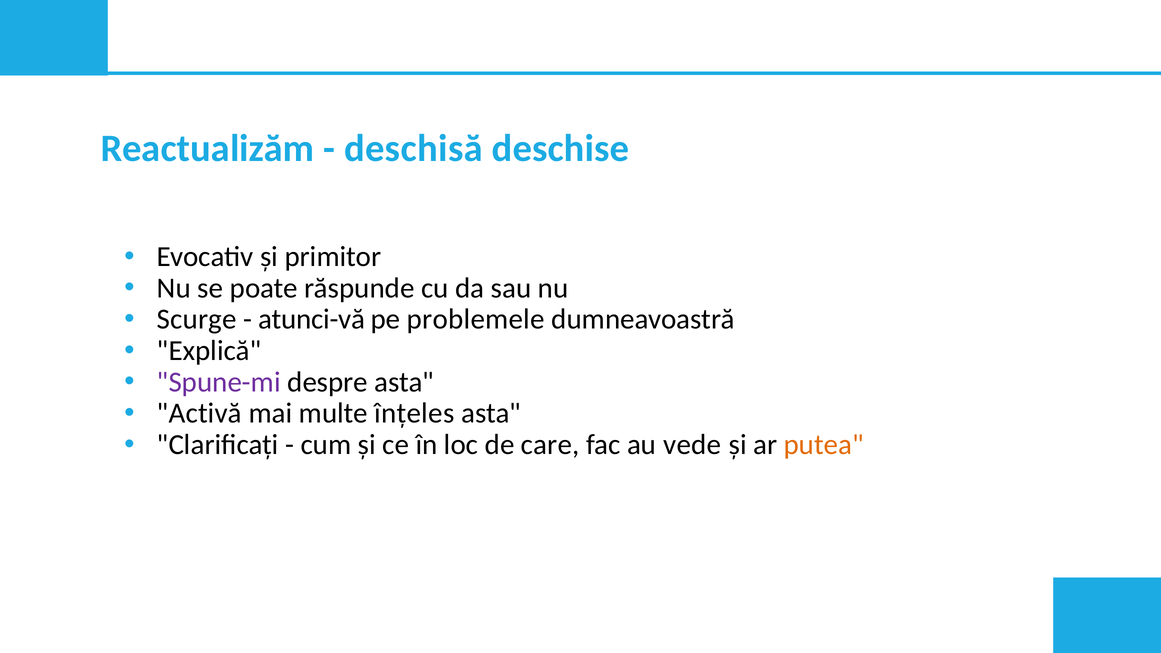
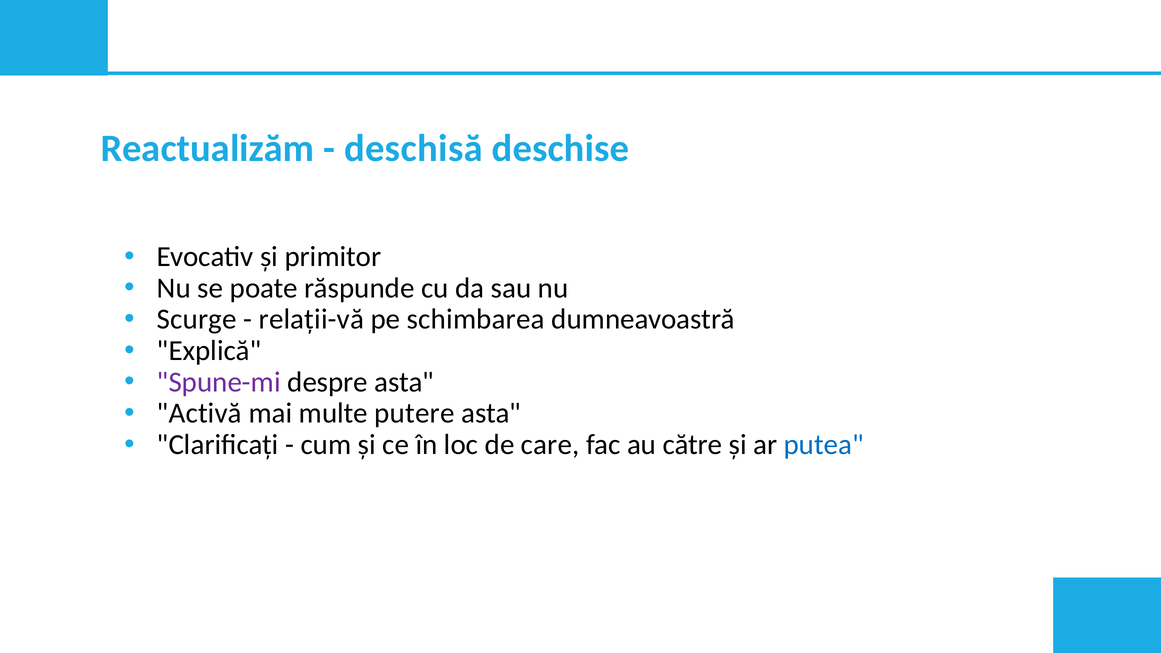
atunci-vă: atunci-vă -> relații-vă
problemele: problemele -> schimbarea
înțeles: înțeles -> putere
vede: vede -> către
putea colour: orange -> blue
